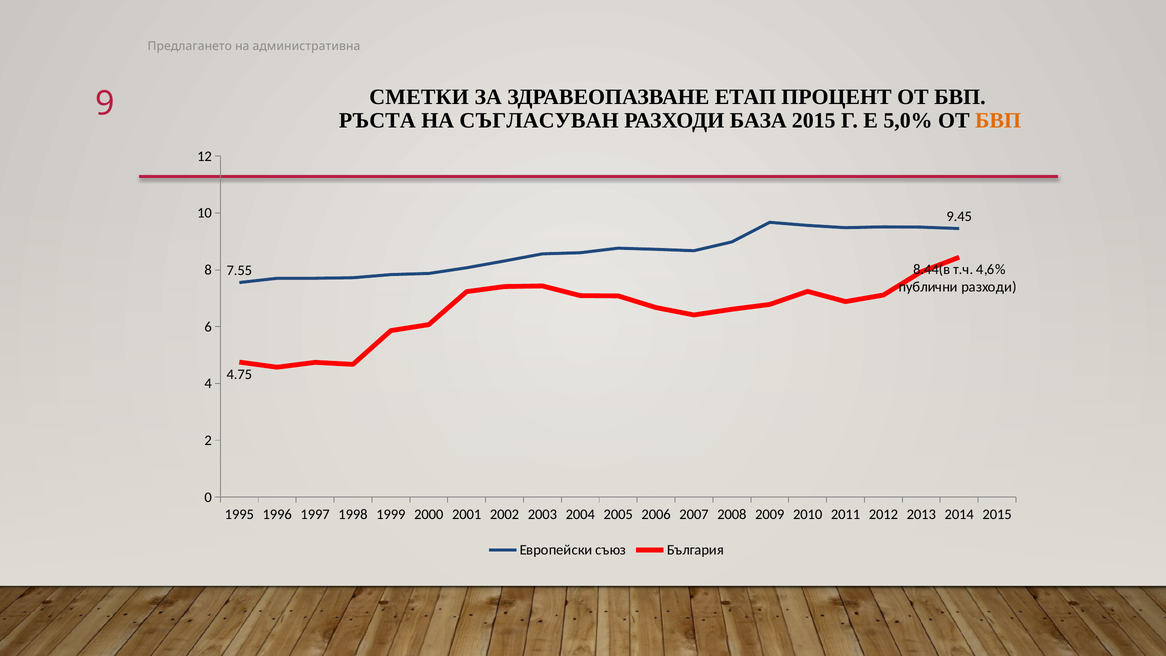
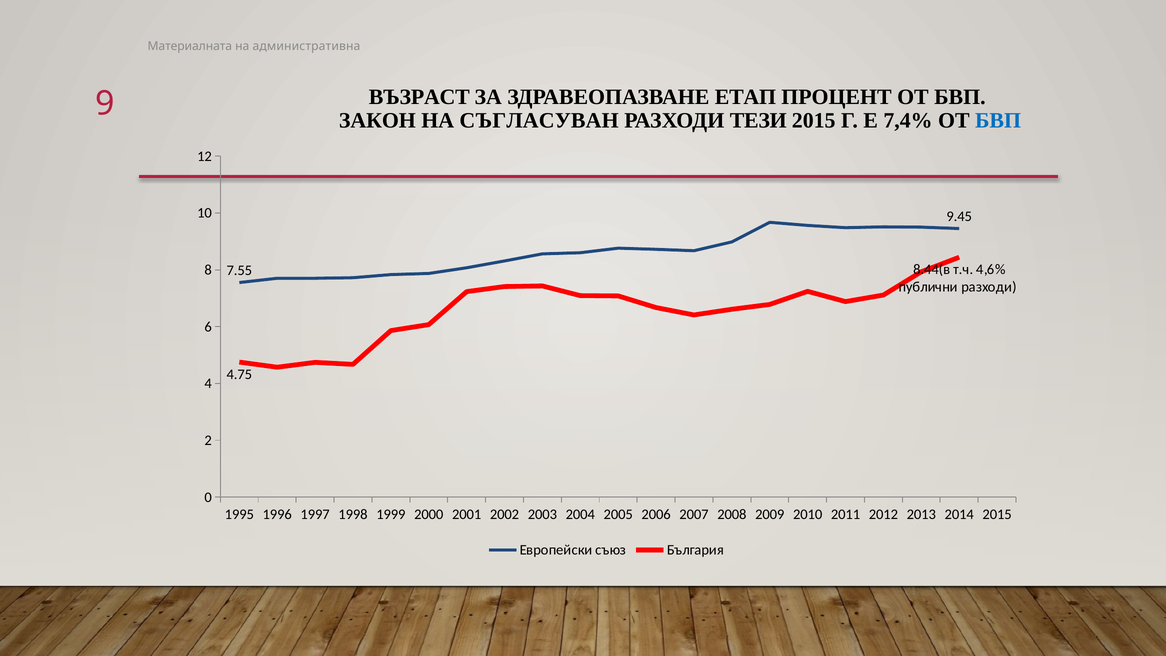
Предлагането: Предлагането -> Материалната
СМЕТКИ: СМЕТКИ -> ВЪЗРАСТ
РЪСТА: РЪСТА -> ЗАКОН
БАЗА: БАЗА -> ТЕЗИ
5,0%: 5,0% -> 7,4%
БВП at (998, 121) colour: orange -> blue
